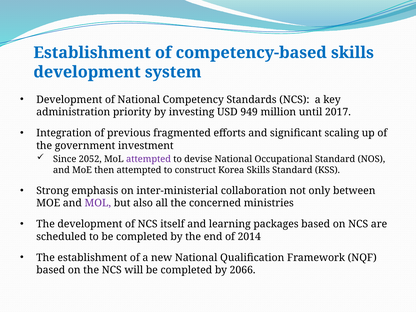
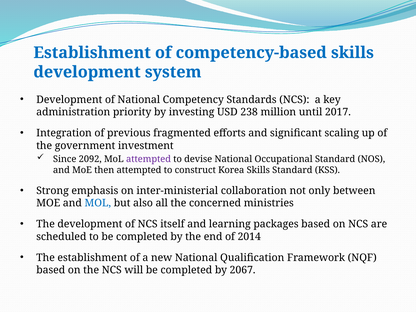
949: 949 -> 238
2052: 2052 -> 2092
MOL at (98, 203) colour: purple -> blue
2066: 2066 -> 2067
